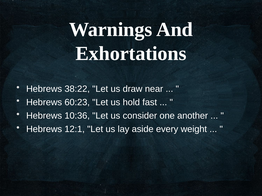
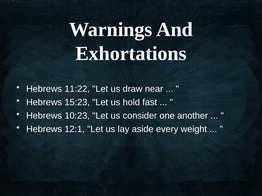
38:22: 38:22 -> 11:22
60:23: 60:23 -> 15:23
10:36: 10:36 -> 10:23
